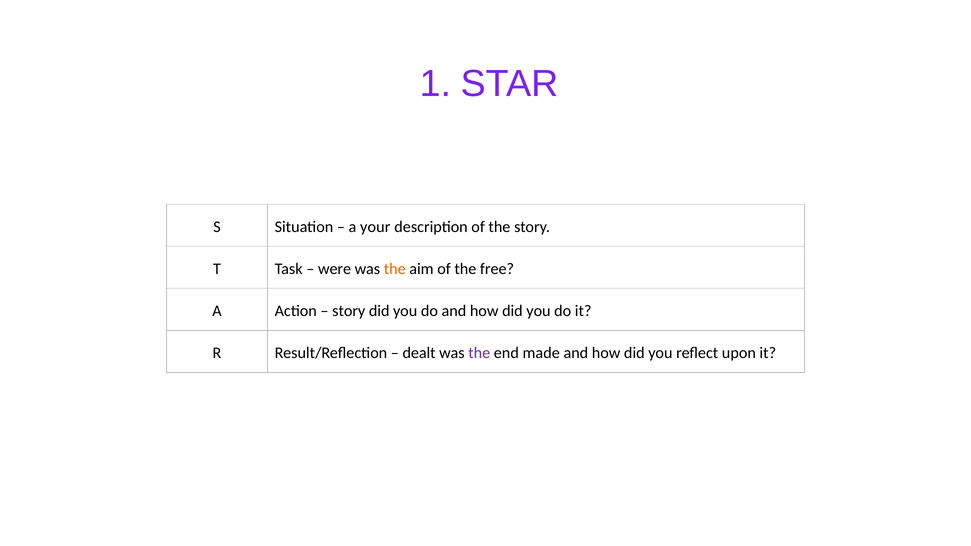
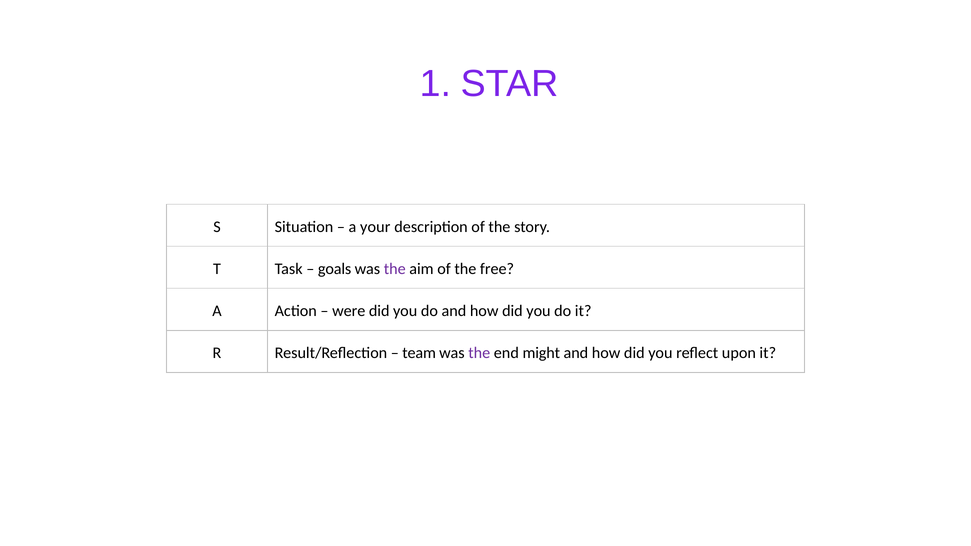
were: were -> goals
the at (395, 269) colour: orange -> purple
story at (349, 311): story -> were
dealt: dealt -> team
made: made -> might
